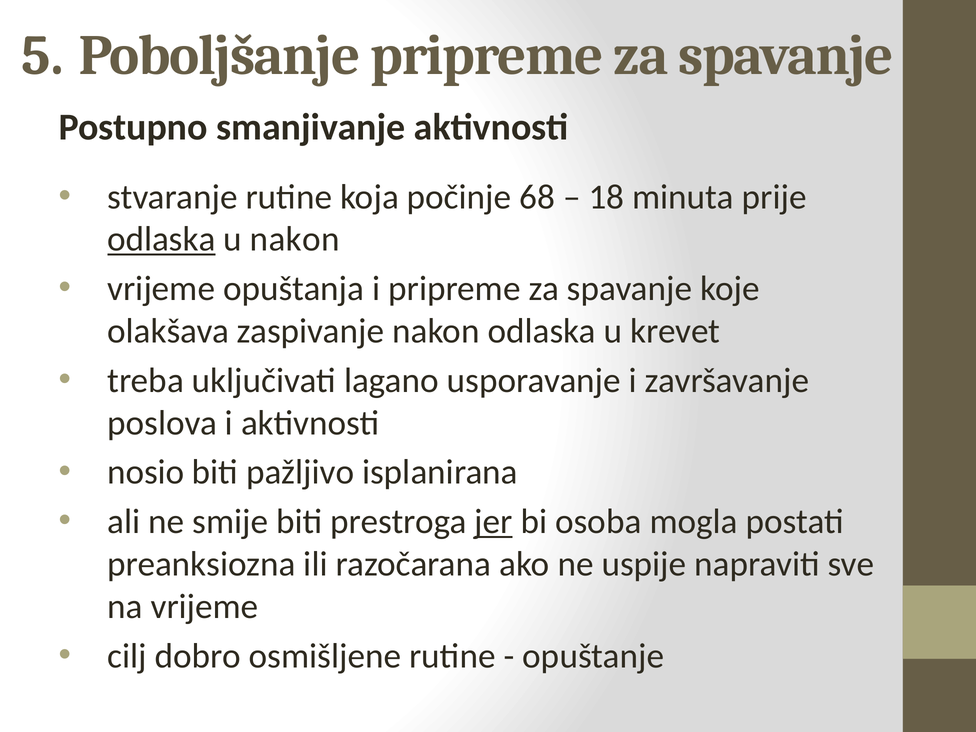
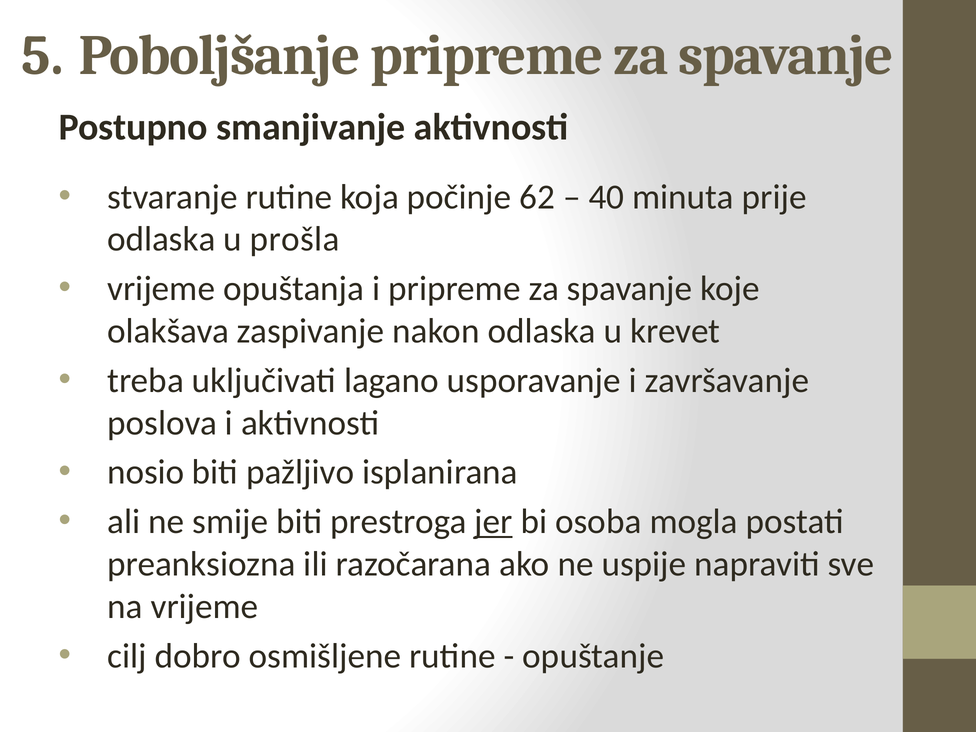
68: 68 -> 62
18: 18 -> 40
odlaska at (161, 239) underline: present -> none
u nakon: nakon -> prošla
